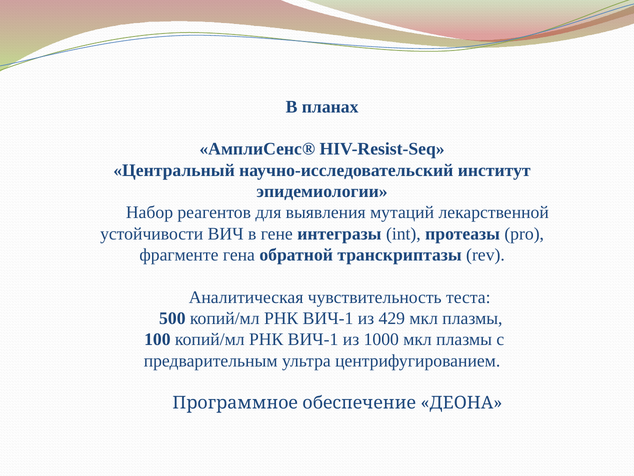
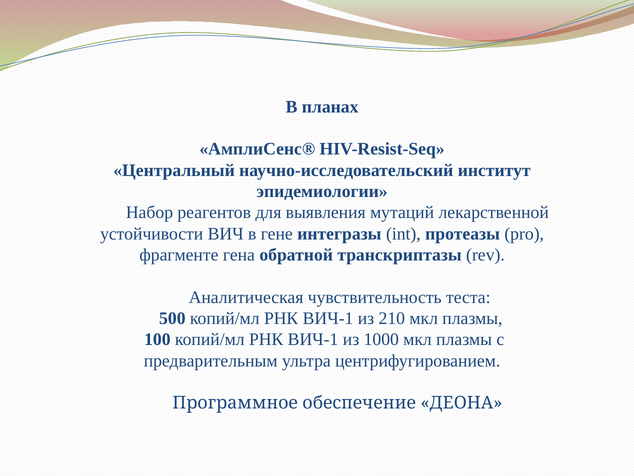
429: 429 -> 210
